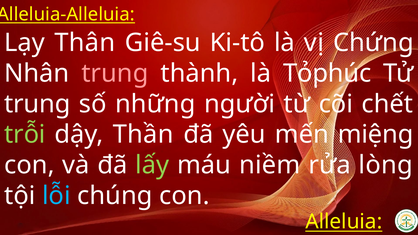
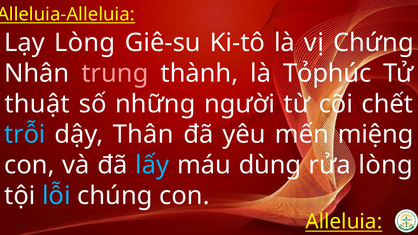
Lạy Thân: Thân -> Lòng
trung at (37, 104): trung -> thuật
trỗi colour: light green -> light blue
Thần: Thần -> Thân
lấy colour: light green -> light blue
niềm: niềm -> dùng
